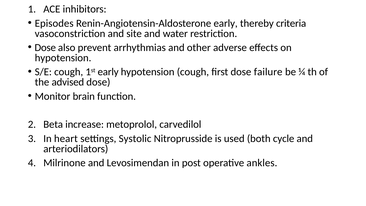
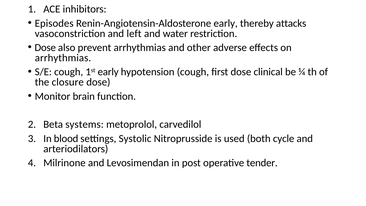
criteria: criteria -> attacks
site: site -> left
hypotension at (63, 58): hypotension -> arrhythmias
failure: failure -> clinical
advised: advised -> closure
increase: increase -> systems
heart: heart -> blood
ankles: ankles -> tender
